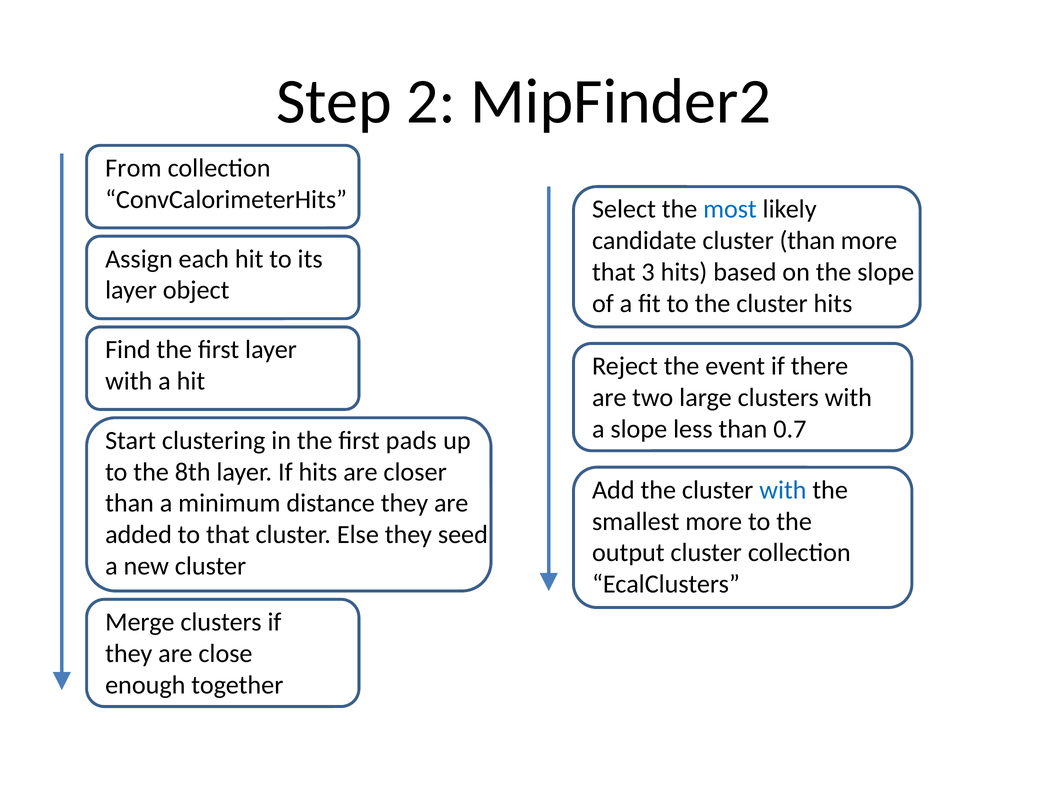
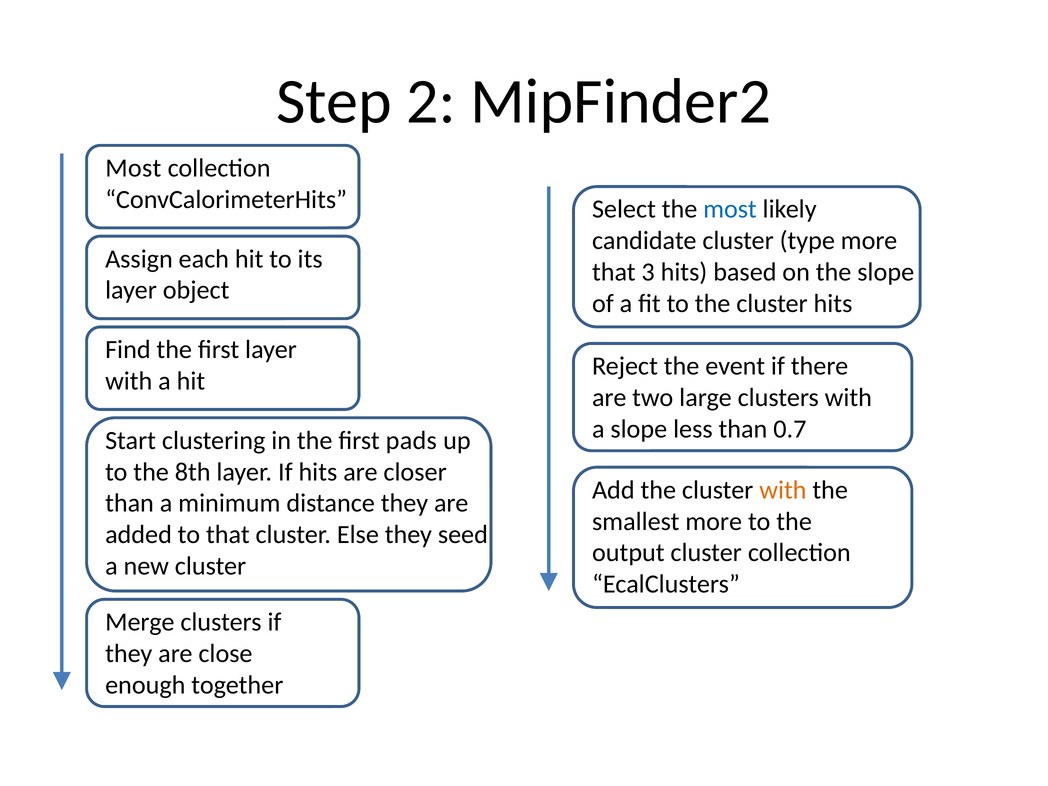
From at (133, 168): From -> Most
cluster than: than -> type
with at (783, 490) colour: blue -> orange
